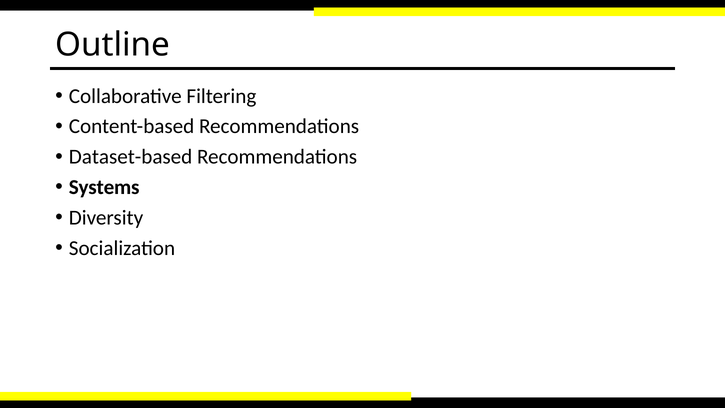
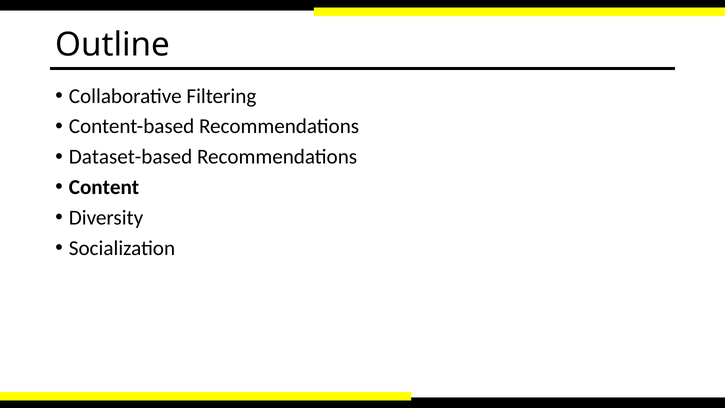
Systems: Systems -> Content
